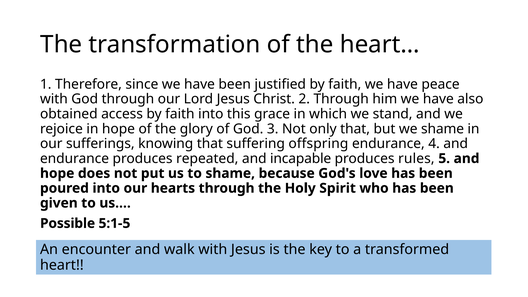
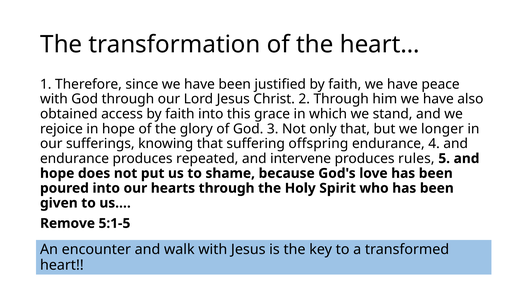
we shame: shame -> longer
incapable: incapable -> intervene
Possible: Possible -> Remove
